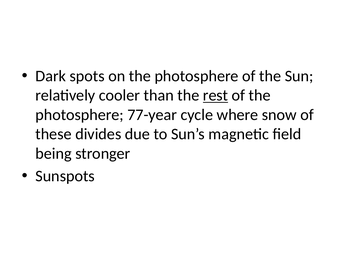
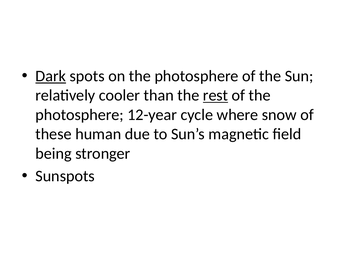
Dark underline: none -> present
77-year: 77-year -> 12-year
divides: divides -> human
